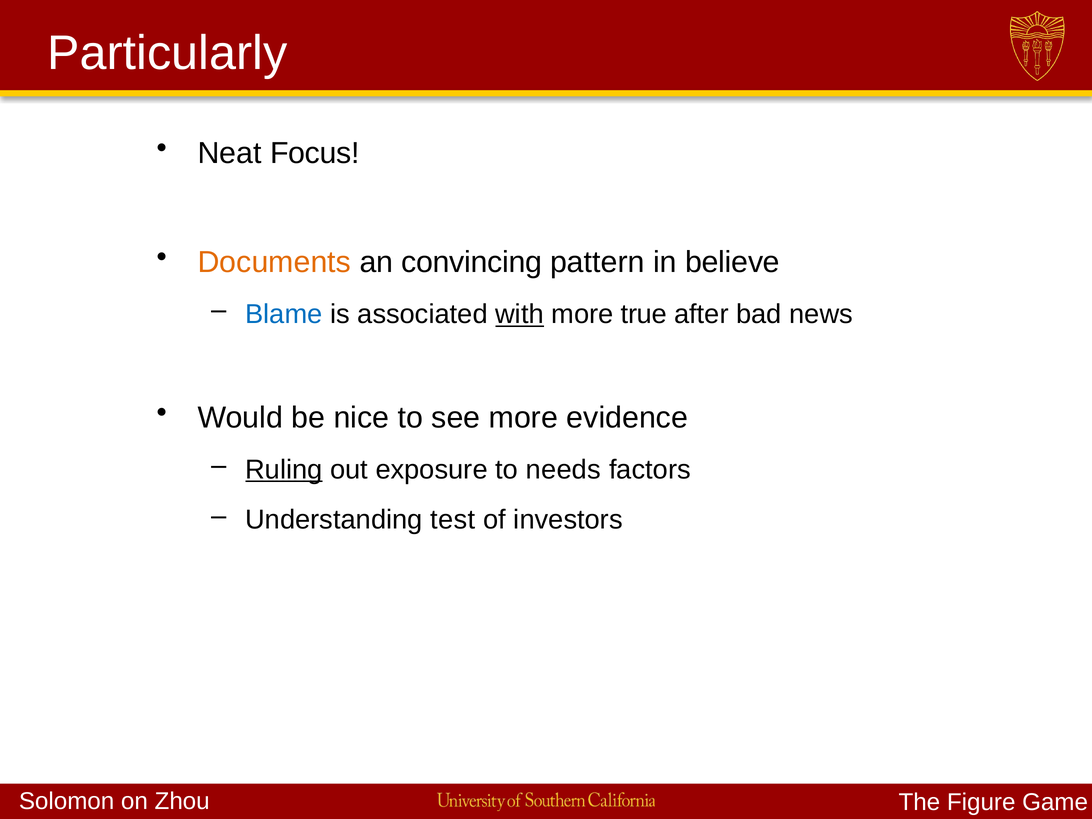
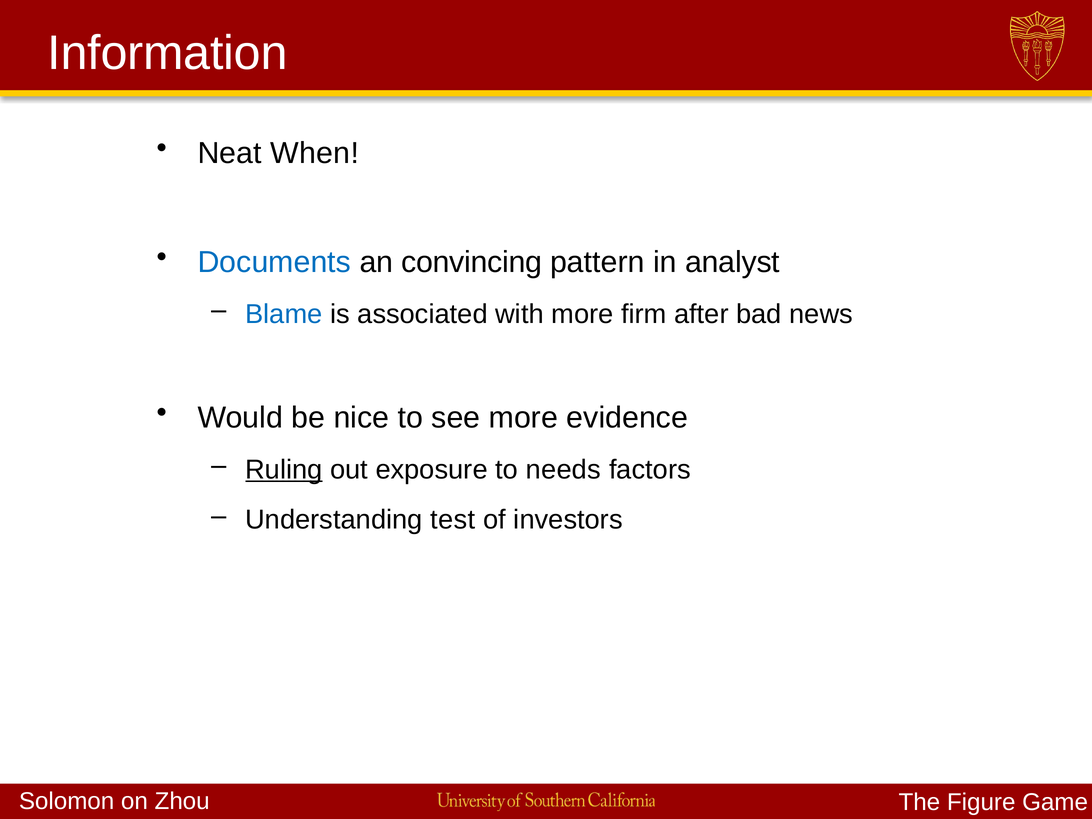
Particularly: Particularly -> Information
Focus: Focus -> When
Documents colour: orange -> blue
believe: believe -> analyst
with underline: present -> none
true: true -> firm
